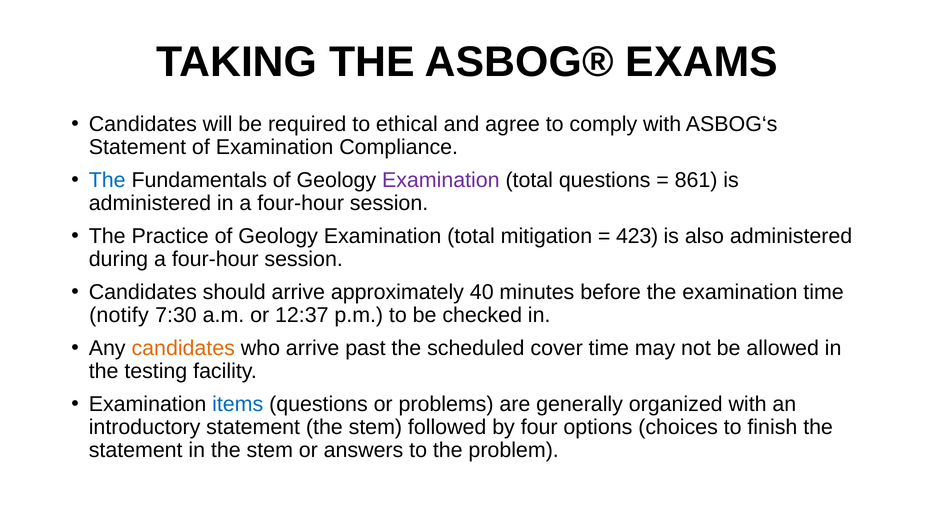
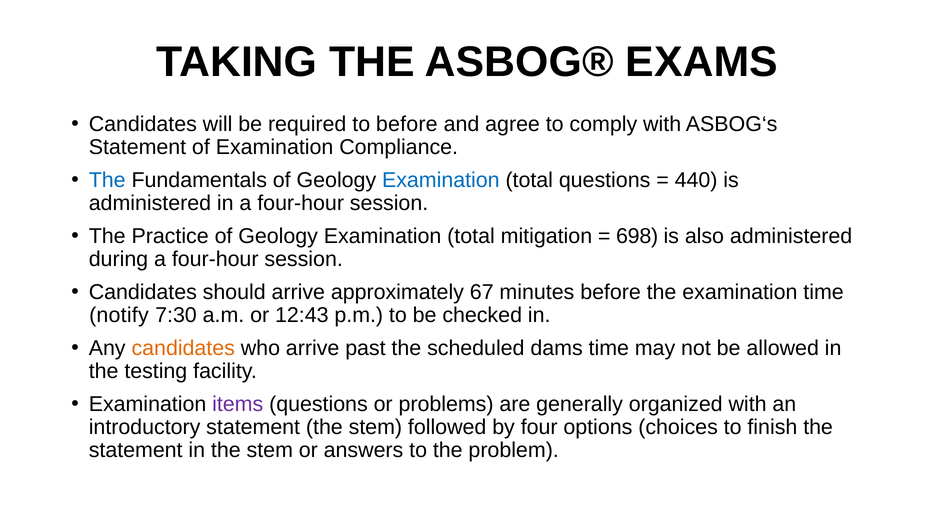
to ethical: ethical -> before
Examination at (441, 180) colour: purple -> blue
861: 861 -> 440
423: 423 -> 698
40: 40 -> 67
12:37: 12:37 -> 12:43
cover: cover -> dams
items colour: blue -> purple
